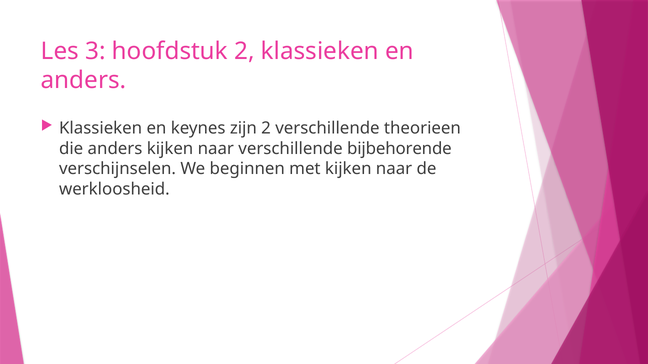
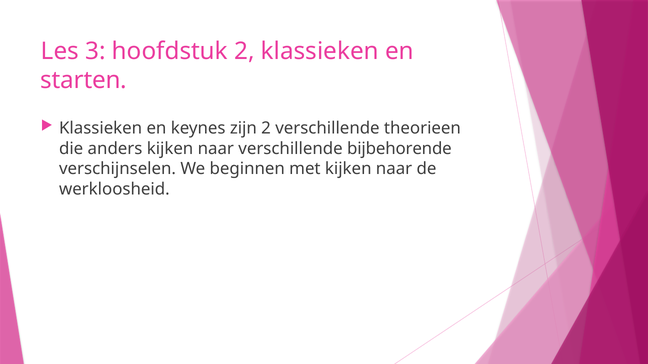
anders at (84, 80): anders -> starten
